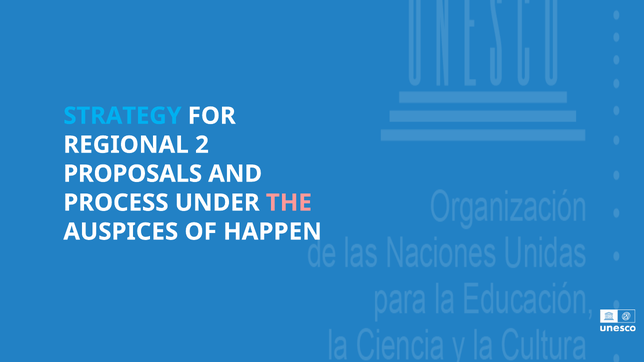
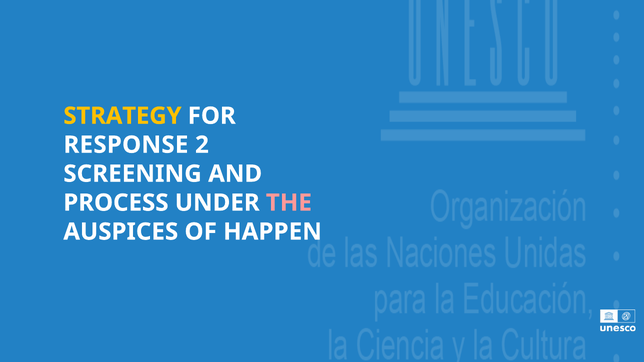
STRATEGY colour: light blue -> yellow
REGIONAL: REGIONAL -> RESPONSE
PROPOSALS: PROPOSALS -> SCREENING
